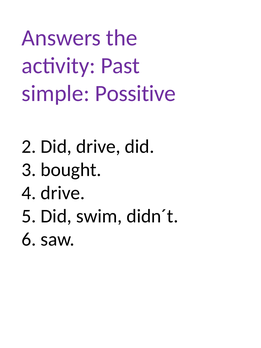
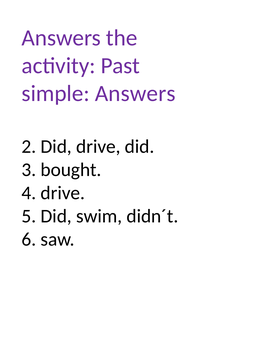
simple Possitive: Possitive -> Answers
